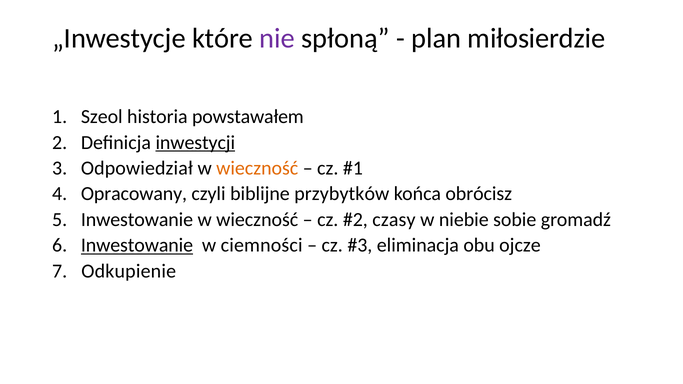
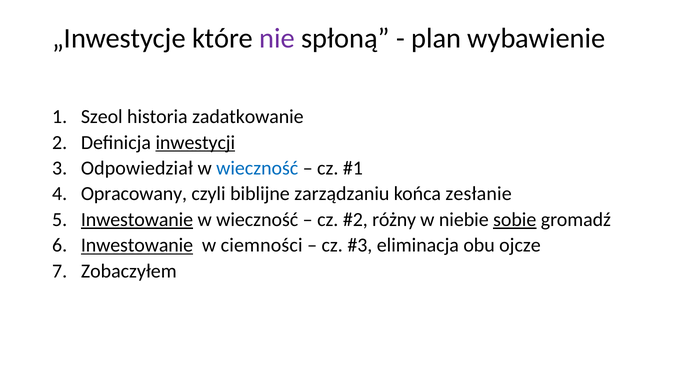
miłosierdzie: miłosierdzie -> wybawienie
powstawałem: powstawałem -> zadatkowanie
wieczność at (257, 168) colour: orange -> blue
przybytków: przybytków -> zarządzaniu
obrócisz: obrócisz -> zesłanie
Inwestowanie at (137, 220) underline: none -> present
czasy: czasy -> różny
sobie underline: none -> present
Odkupienie: Odkupienie -> Zobaczyłem
